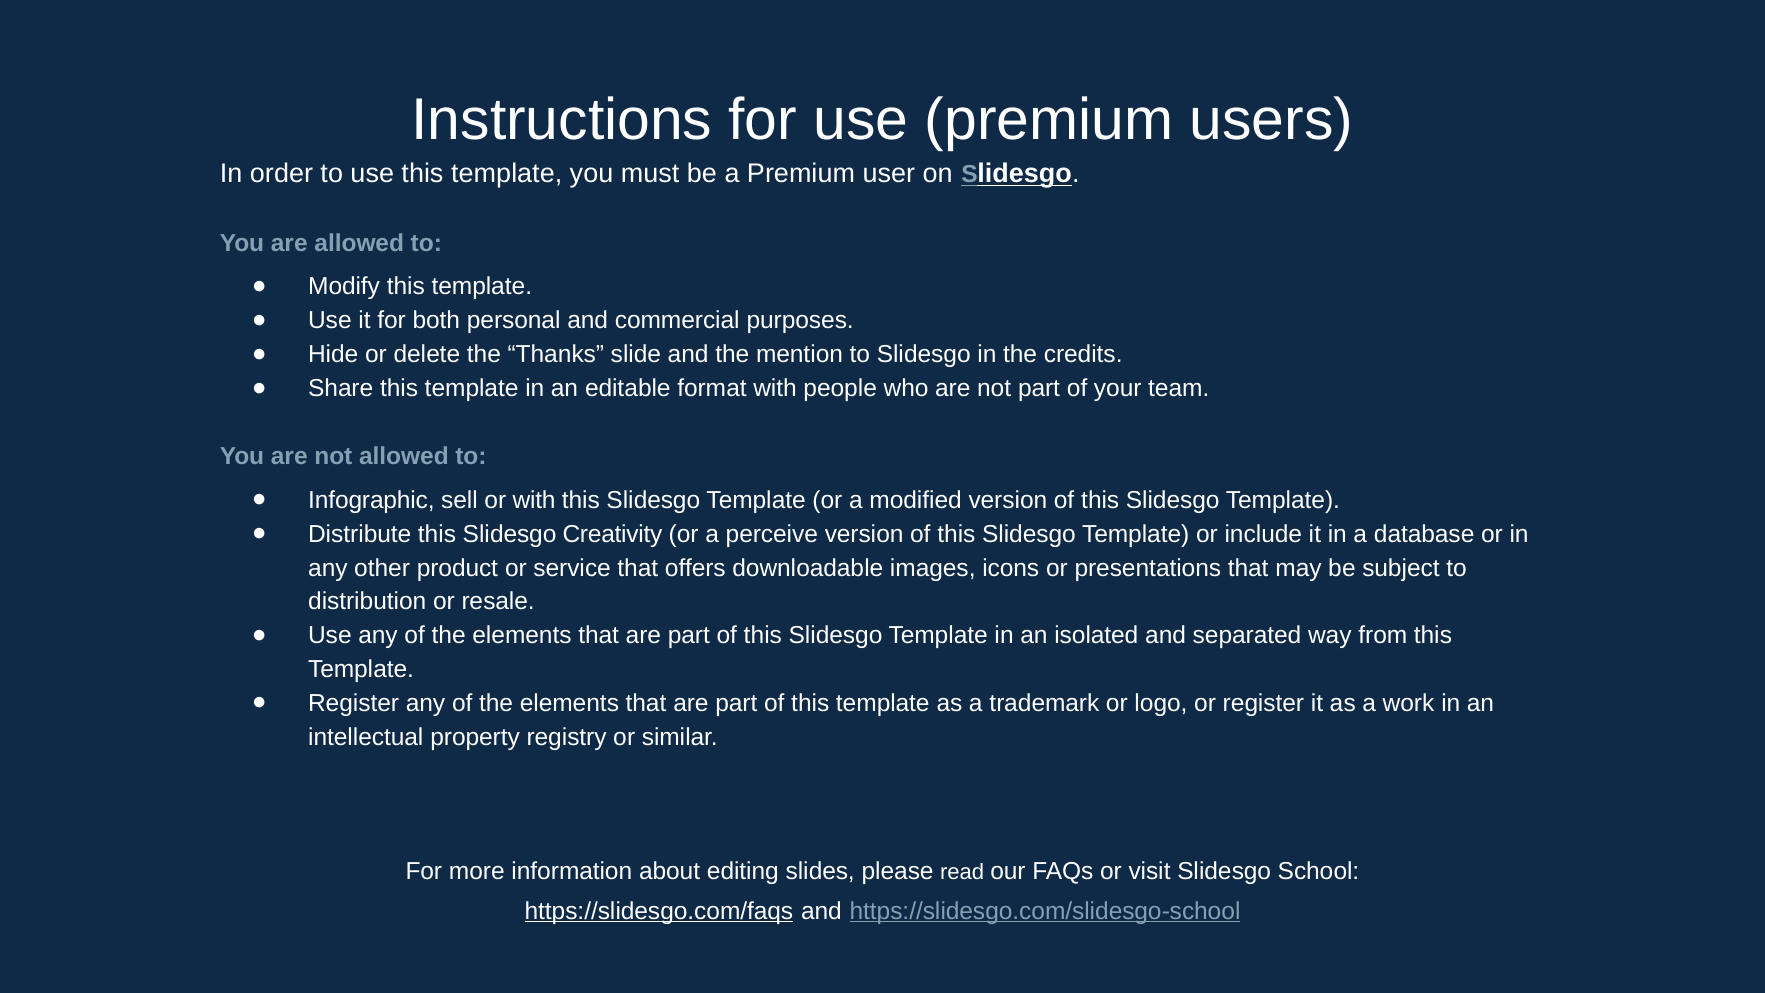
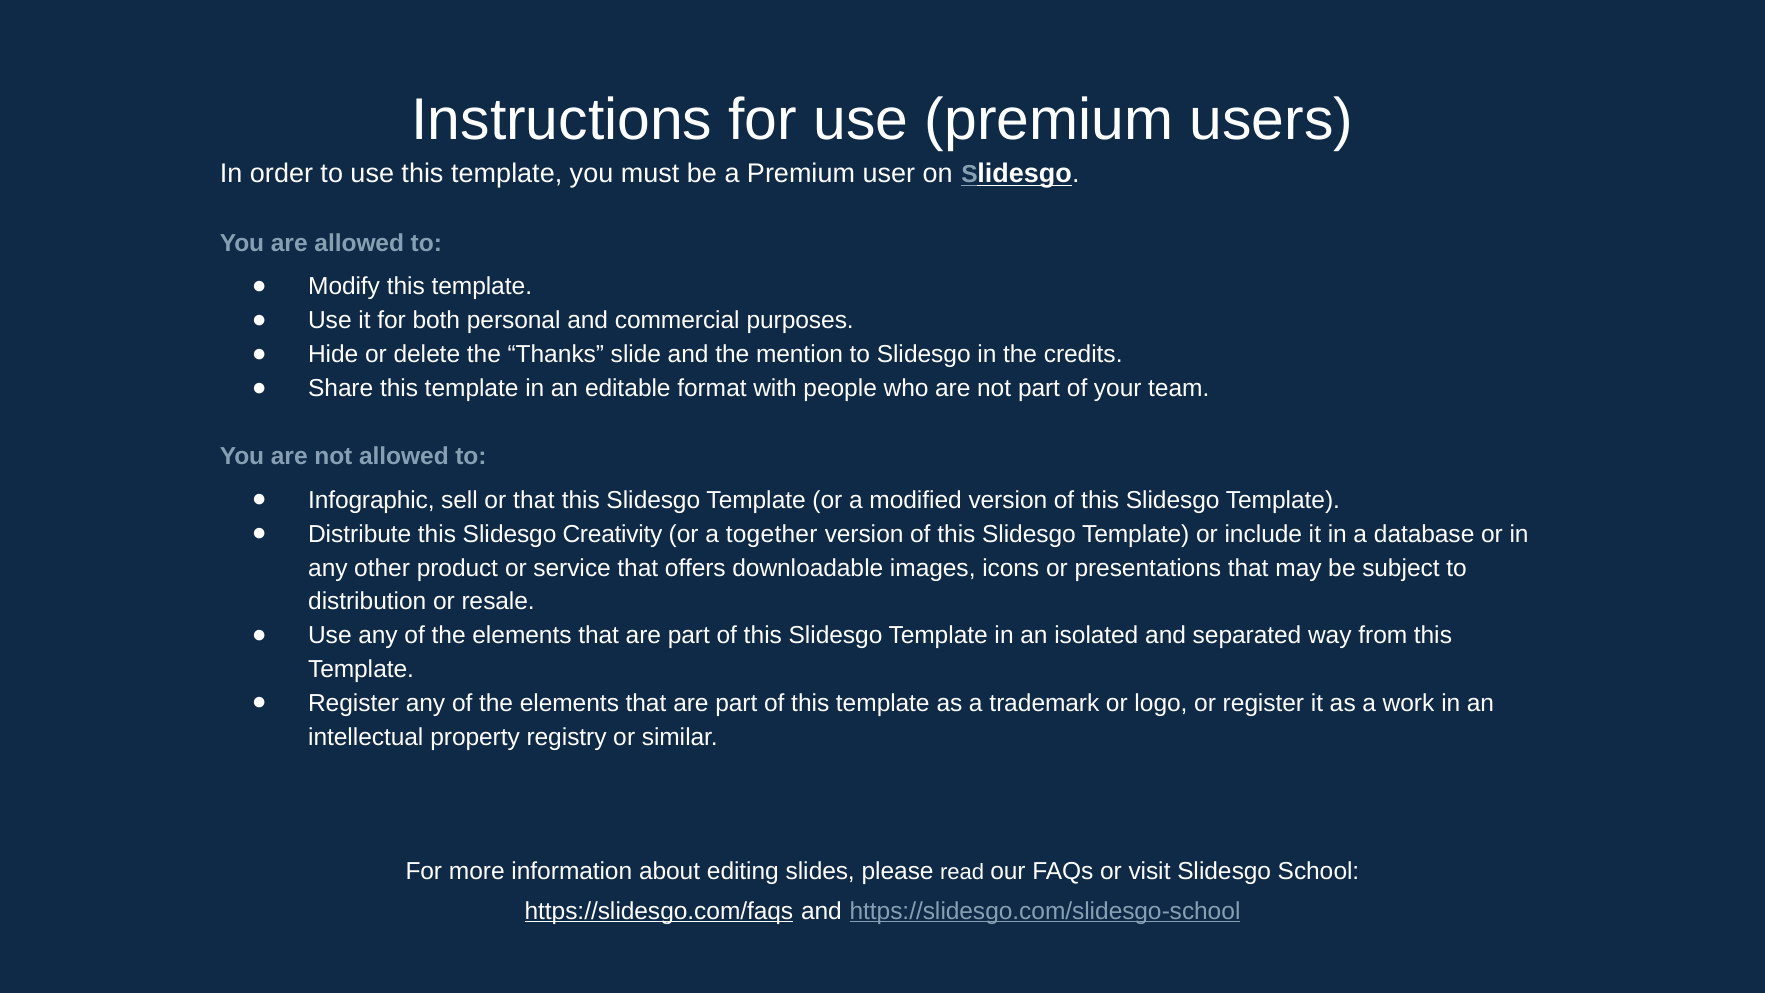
or with: with -> that
perceive: perceive -> together
